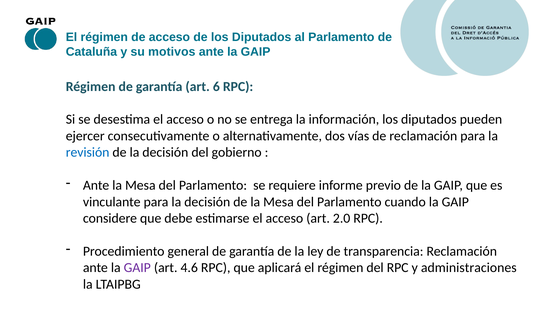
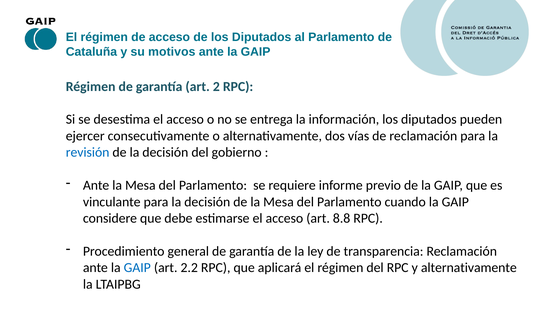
6: 6 -> 2
2.0: 2.0 -> 8.8
GAIP at (137, 268) colour: purple -> blue
4.6: 4.6 -> 2.2
y administraciones: administraciones -> alternativamente
